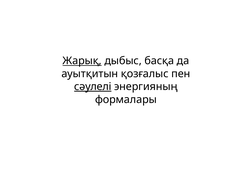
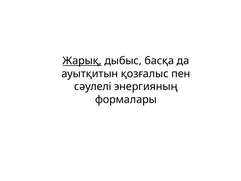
сәулелі underline: present -> none
